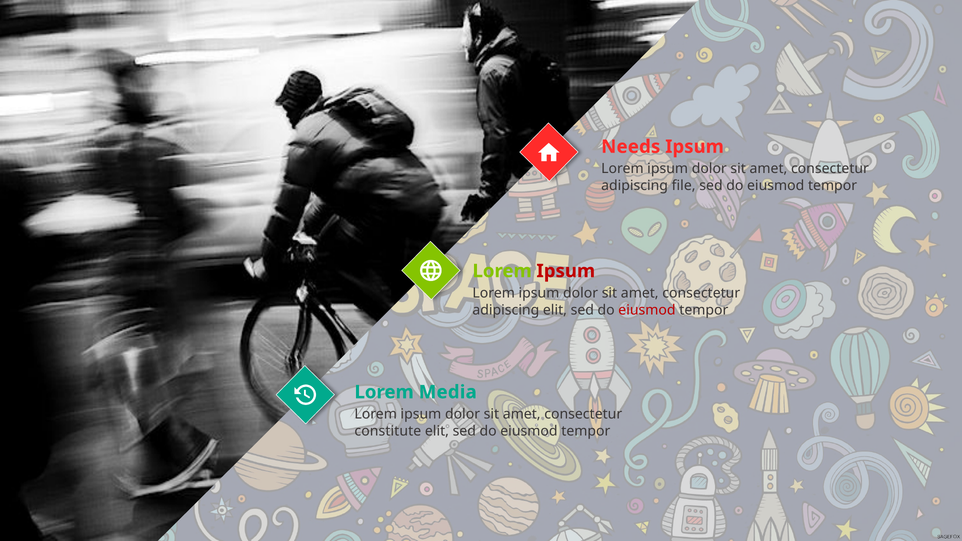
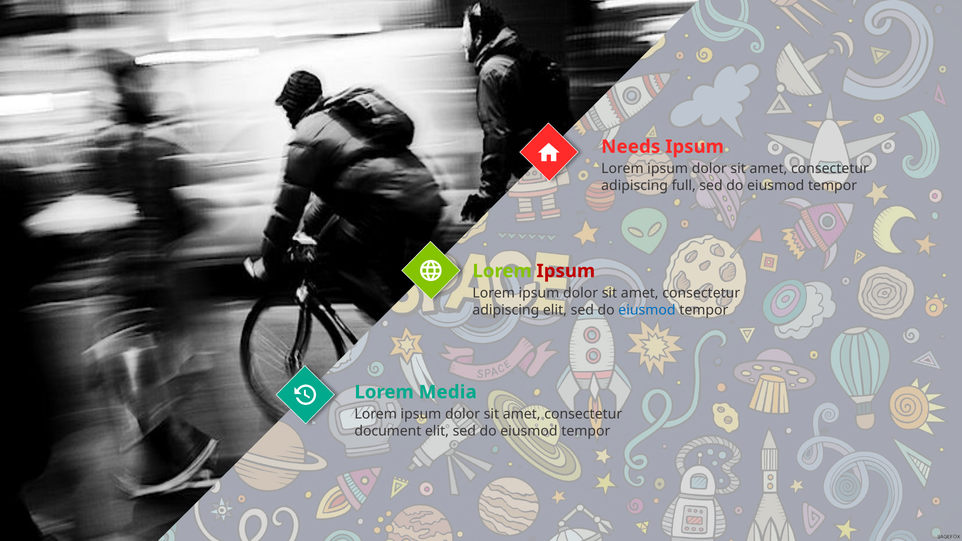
file: file -> full
eiusmod at (647, 310) colour: red -> blue
constitute: constitute -> document
